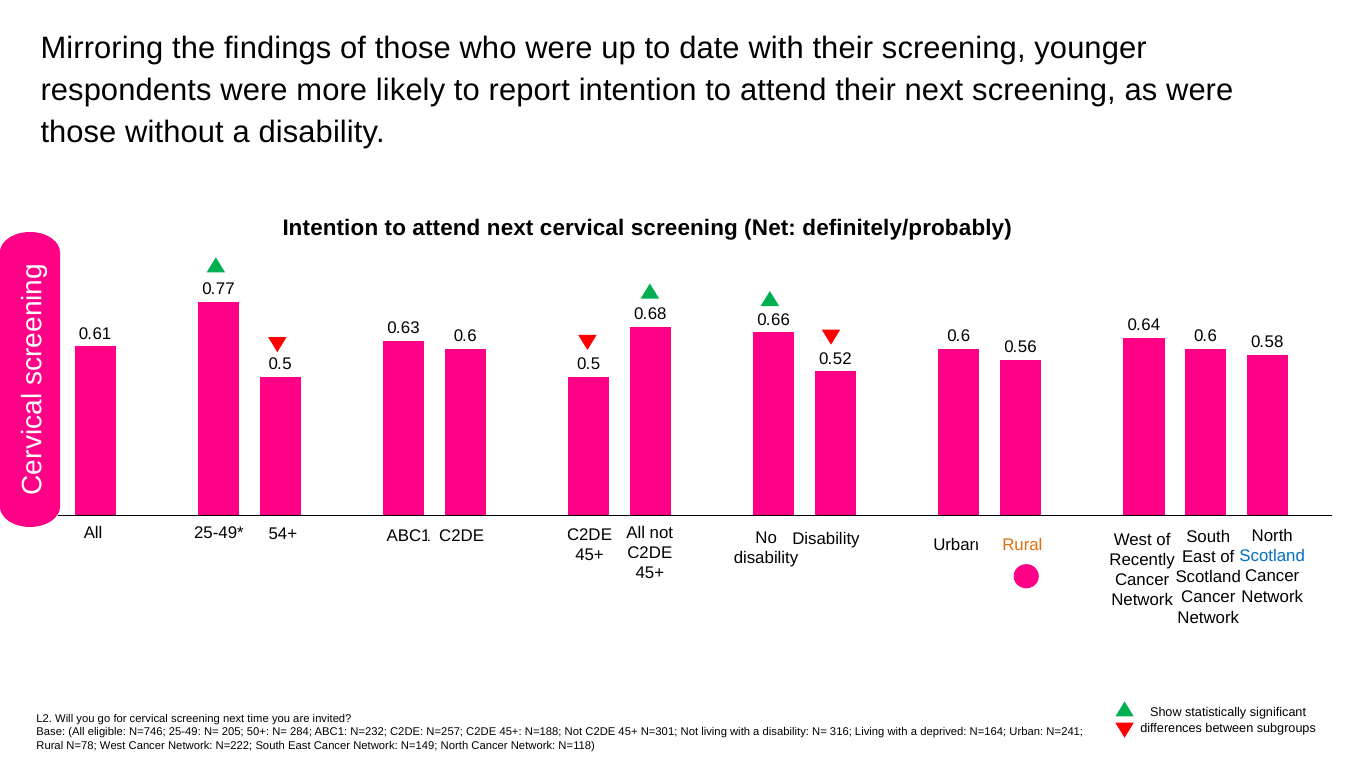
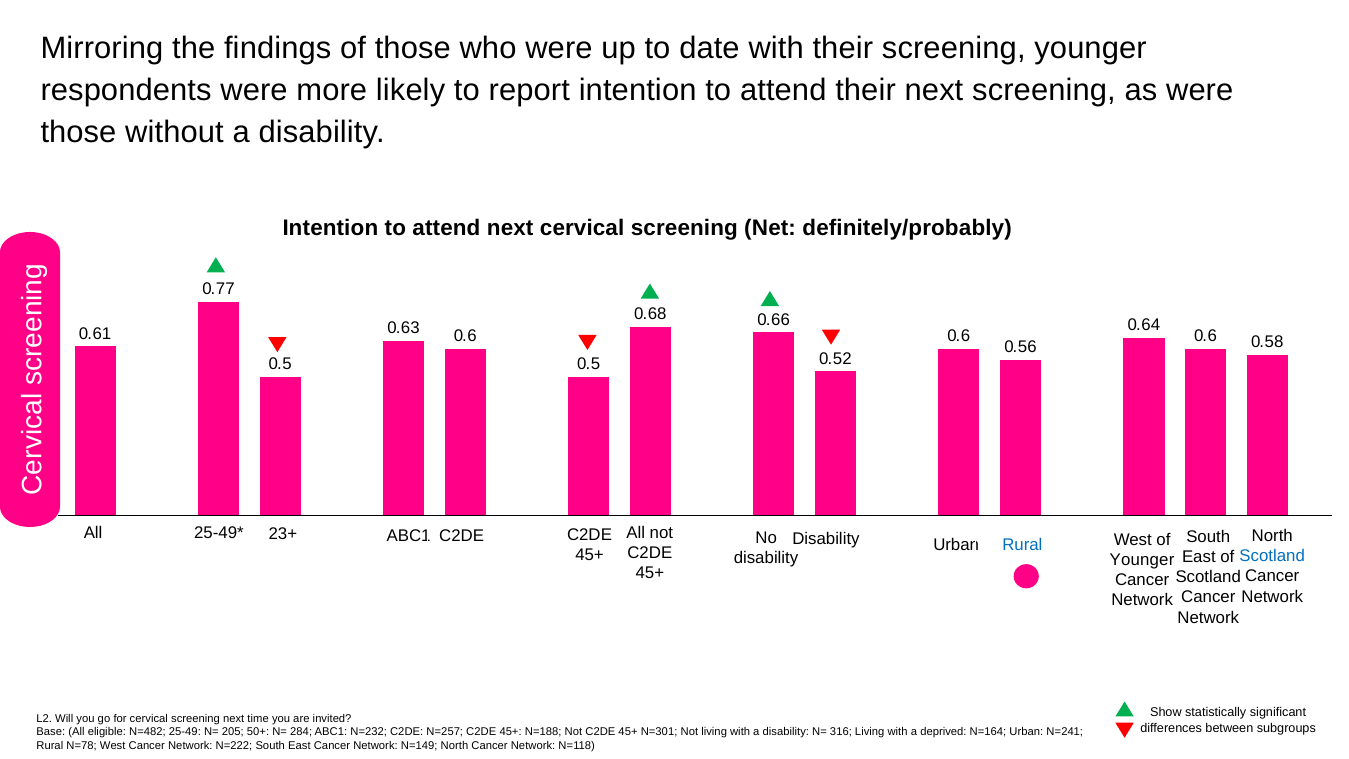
54+: 54+ -> 23+
Rural at (1022, 544) colour: orange -> blue
Recently at (1142, 560): Recently -> Younger
N=746: N=746 -> N=482
